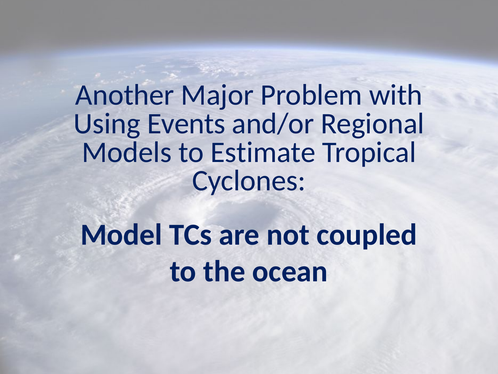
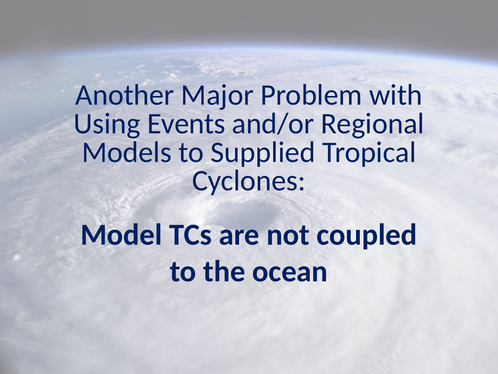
Estimate: Estimate -> Supplied
